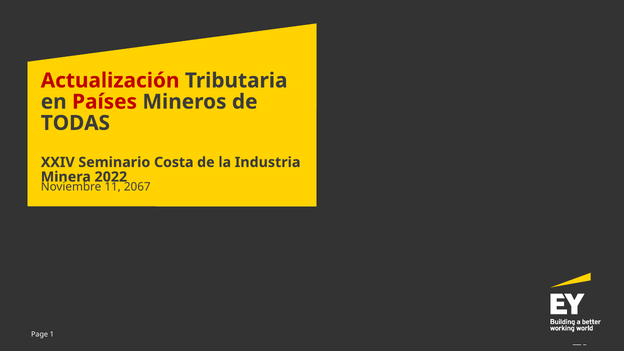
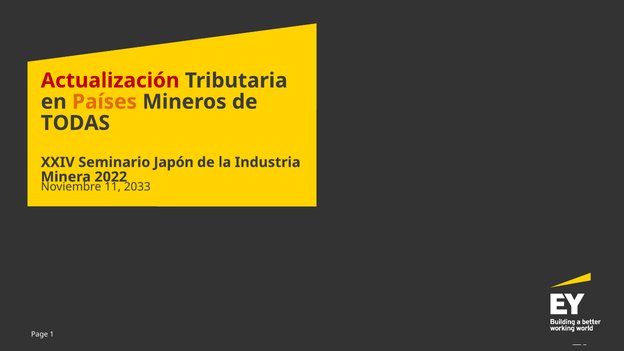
Países colour: red -> orange
Costa: Costa -> Japón
2067: 2067 -> 2033
